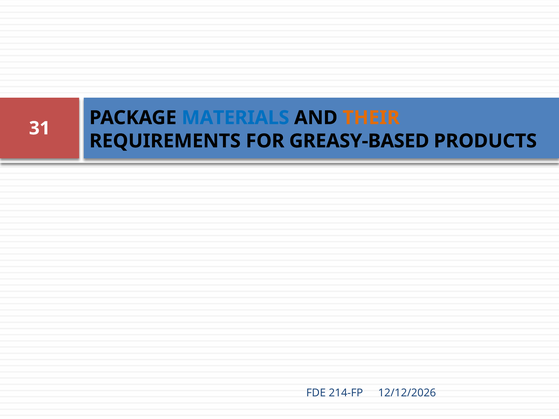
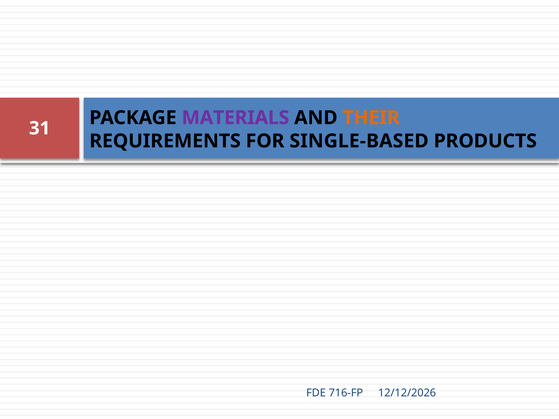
MATERIALS colour: blue -> purple
GREASY-BASED: GREASY-BASED -> SINGLE-BASED
214-FP: 214-FP -> 716-FP
